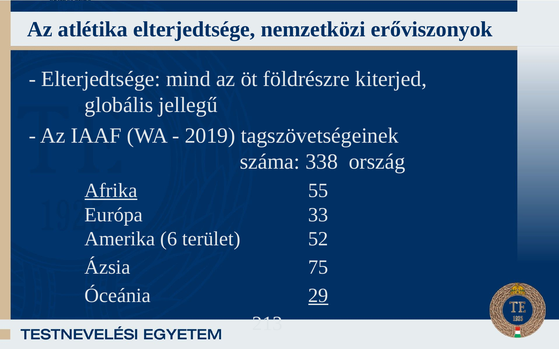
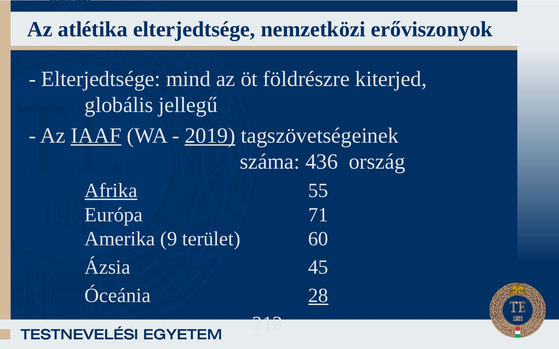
IAAF underline: none -> present
2019 underline: none -> present
338: 338 -> 436
33: 33 -> 71
6: 6 -> 9
52: 52 -> 60
75: 75 -> 45
29: 29 -> 28
